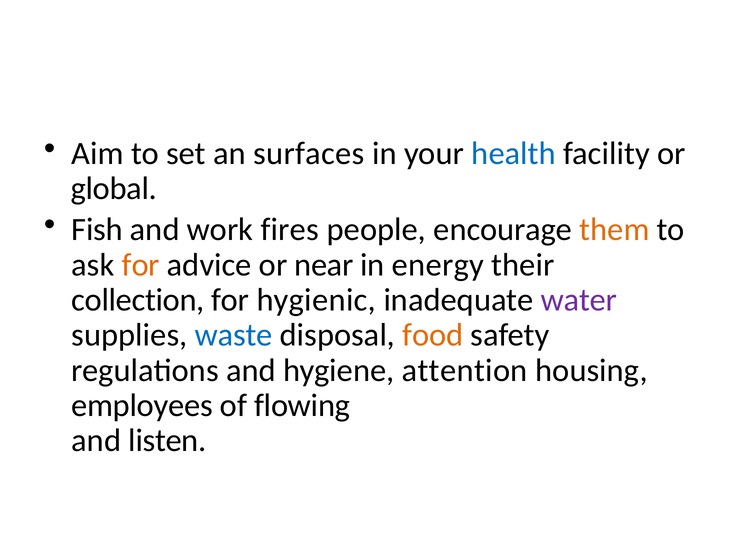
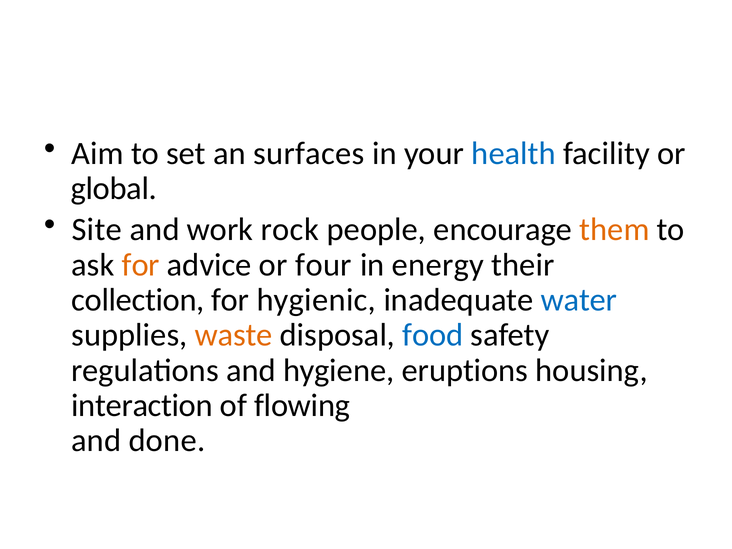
Fish: Fish -> Site
fires: fires -> rock
near: near -> four
water colour: purple -> blue
waste colour: blue -> orange
food colour: orange -> blue
attention: attention -> eruptions
employees: employees -> interaction
listen: listen -> done
